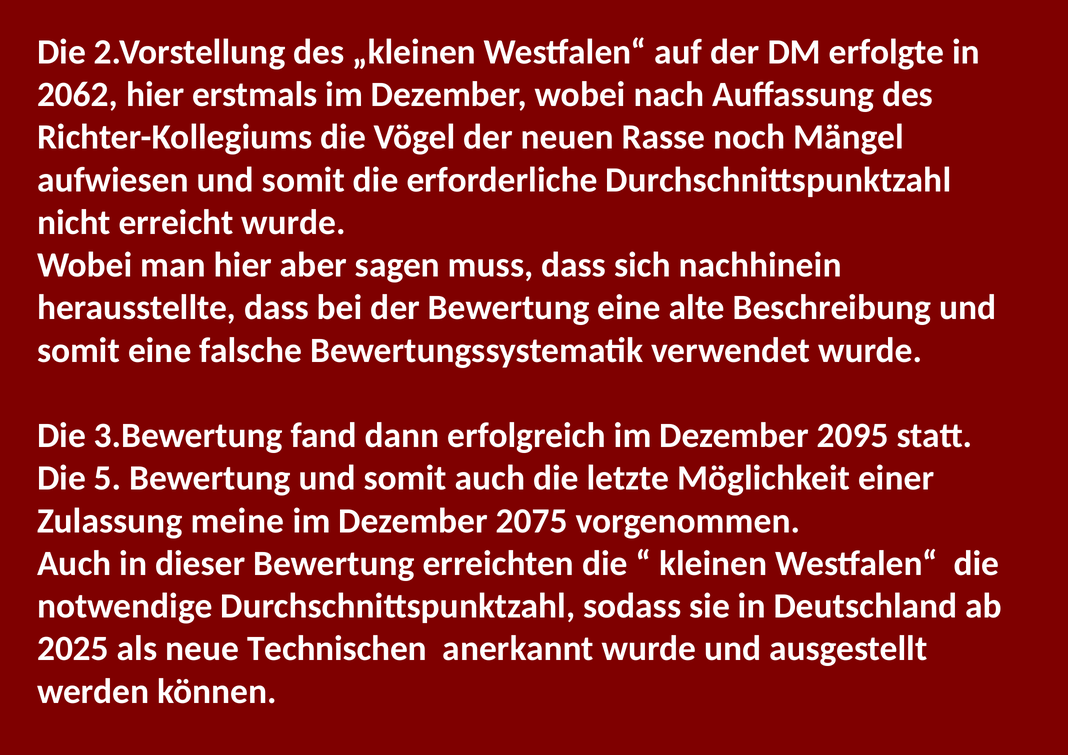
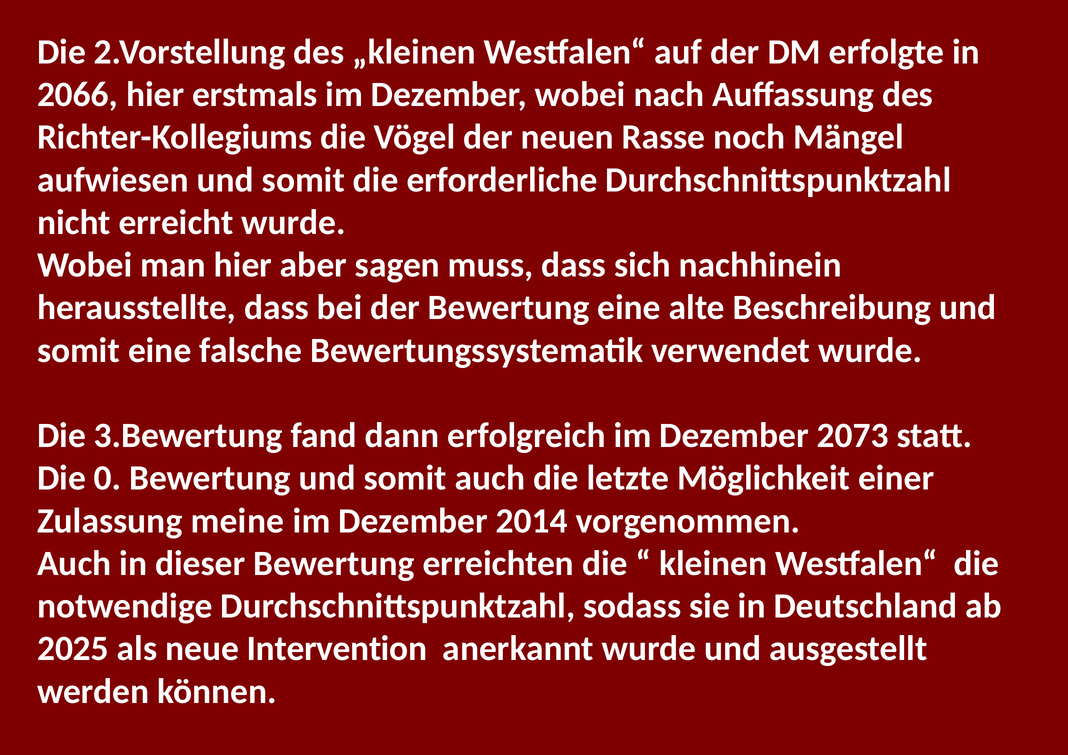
2062: 2062 -> 2066
2095: 2095 -> 2073
5: 5 -> 0
2075: 2075 -> 2014
Technischen: Technischen -> Intervention
